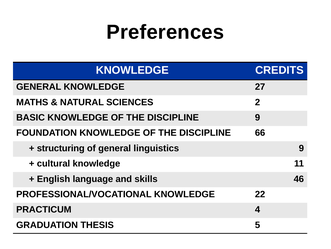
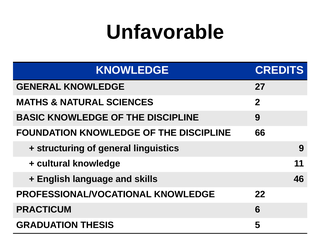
Preferences: Preferences -> Unfavorable
4: 4 -> 6
